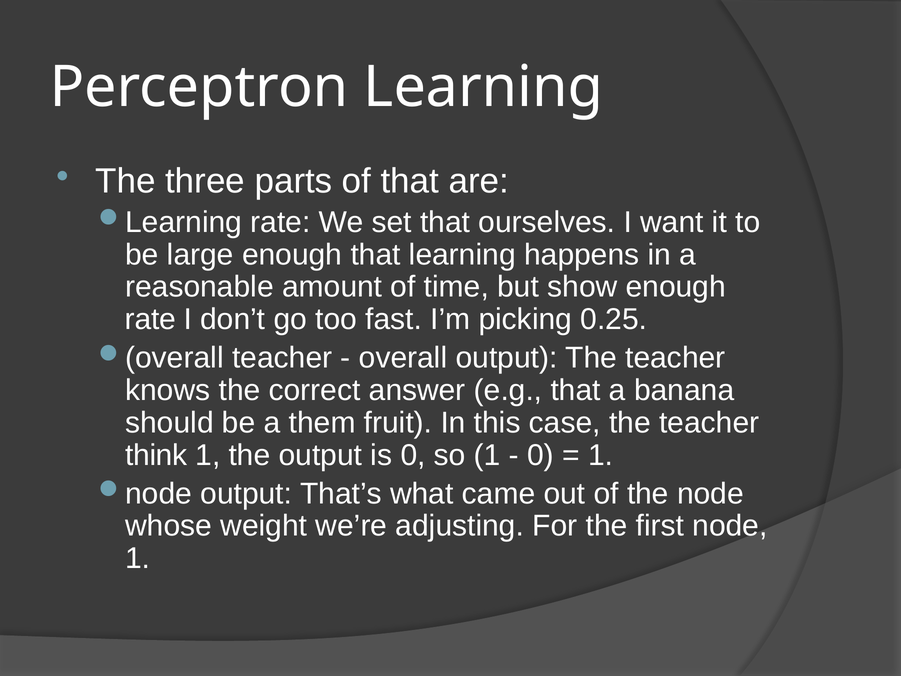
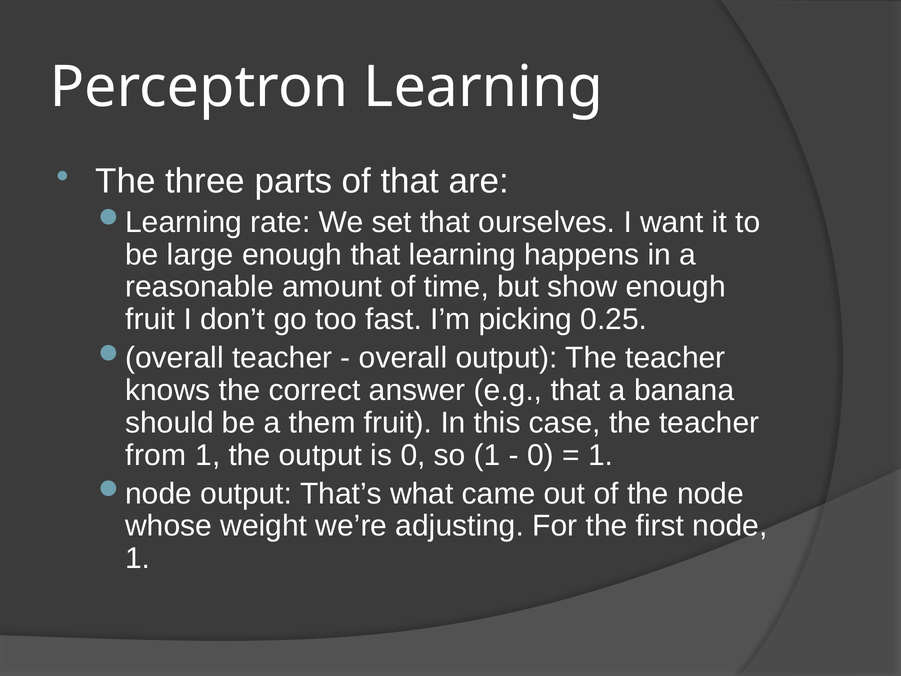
rate at (150, 319): rate -> fruit
think: think -> from
